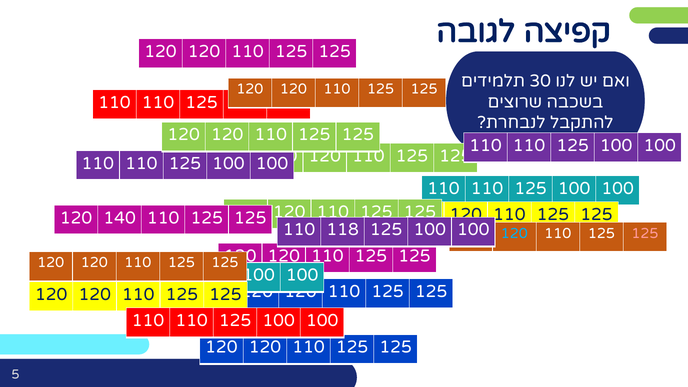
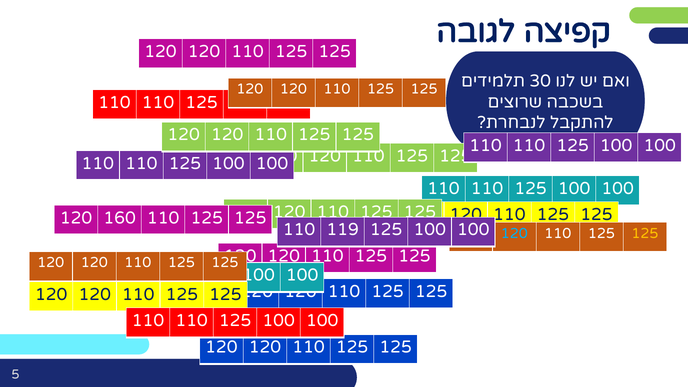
140: 140 -> 160
118: 118 -> 119
125 at (645, 233) colour: pink -> yellow
